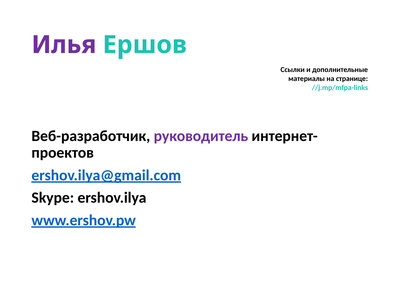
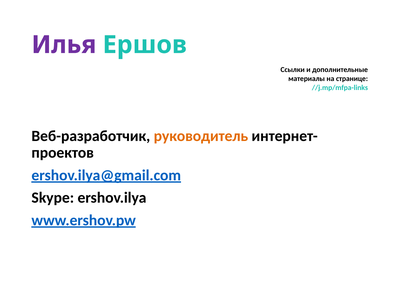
руководитель colour: purple -> orange
